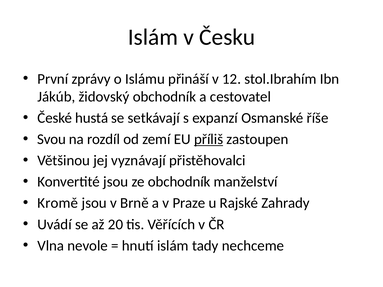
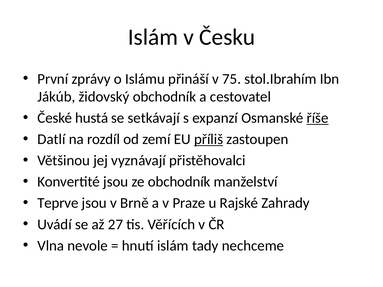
12: 12 -> 75
říše underline: none -> present
Svou: Svou -> Datlí
Kromě: Kromě -> Teprve
20: 20 -> 27
